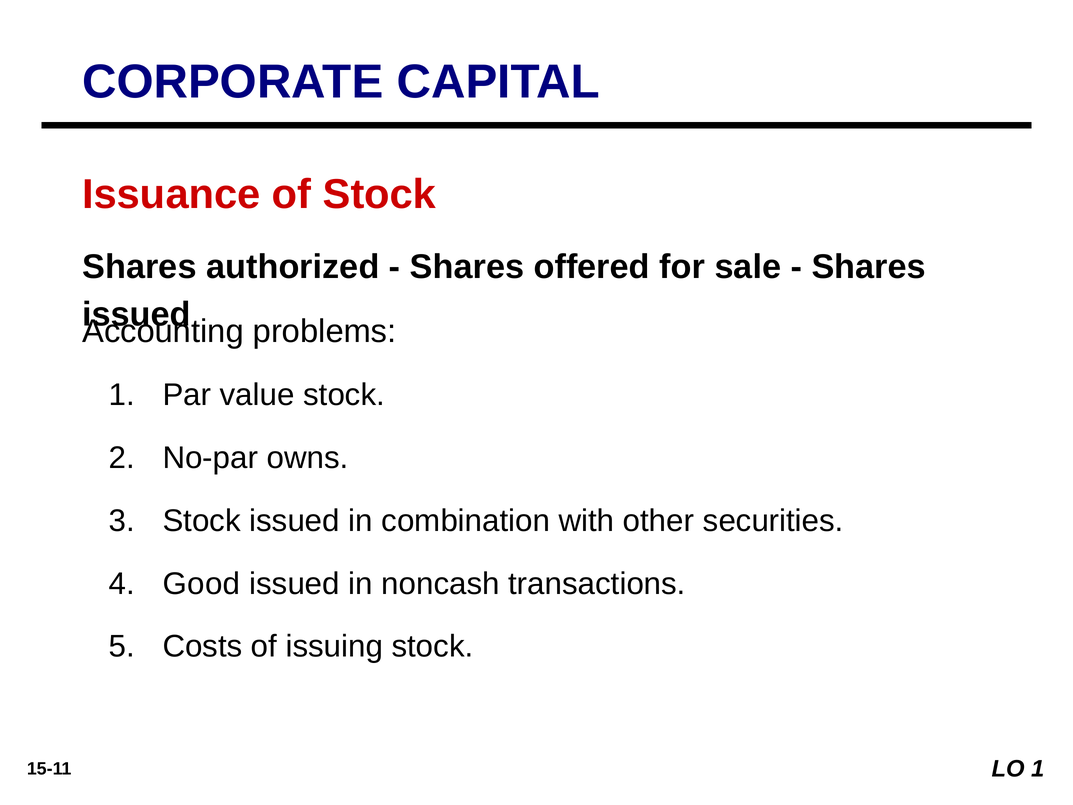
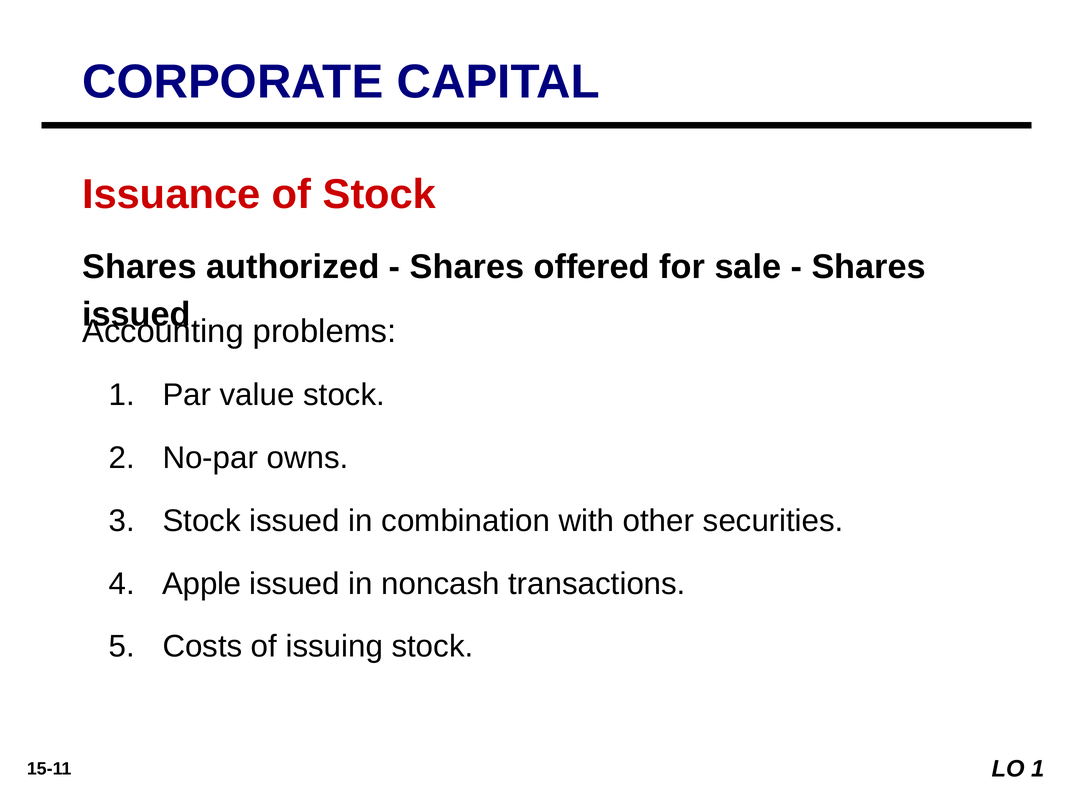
Good: Good -> Apple
